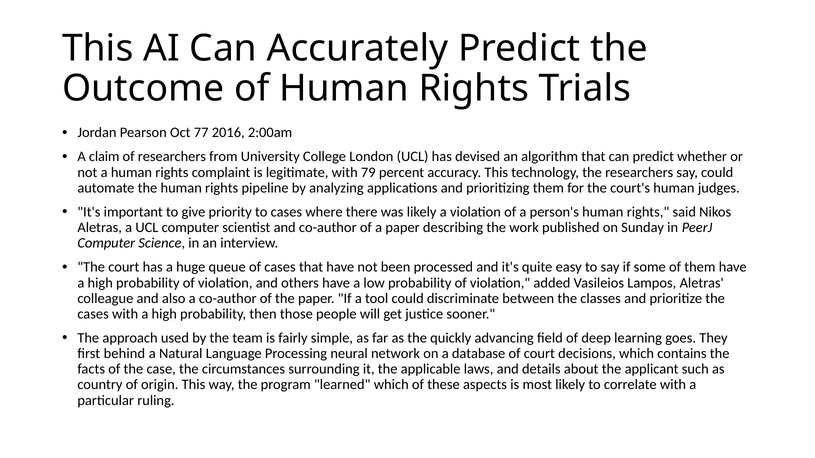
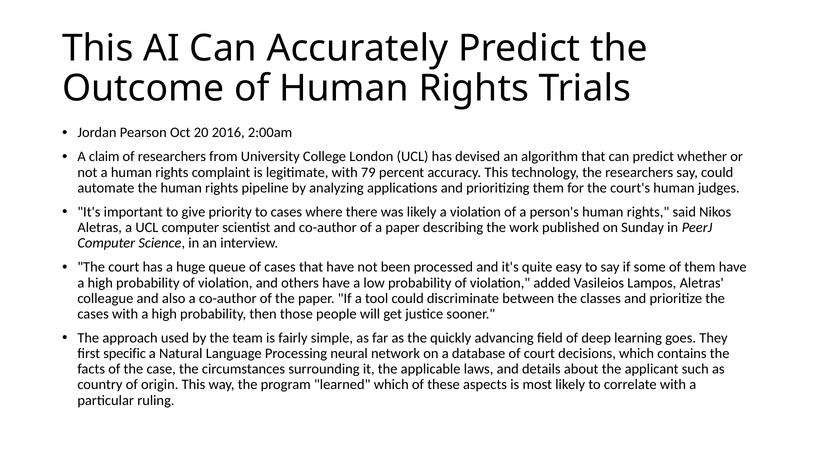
77: 77 -> 20
behind: behind -> specific
